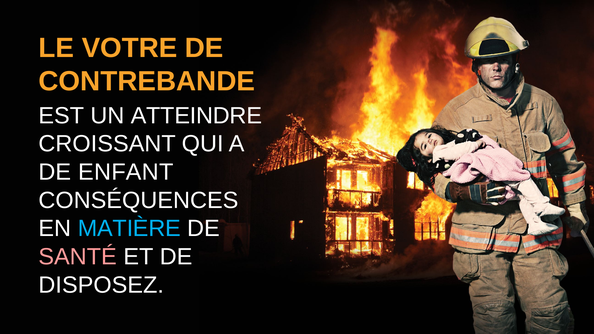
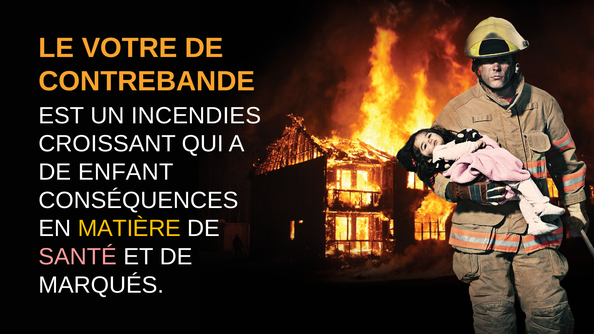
ATTEINDRE: ATTEINDRE -> INCENDIES
MATIÈRE colour: light blue -> yellow
DISPOSEZ: DISPOSEZ -> MARQUÉS
